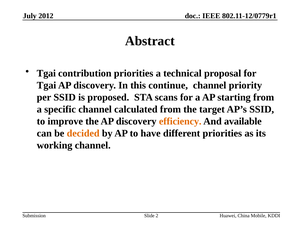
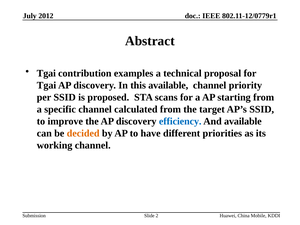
contribution priorities: priorities -> examples
this continue: continue -> available
efficiency colour: orange -> blue
